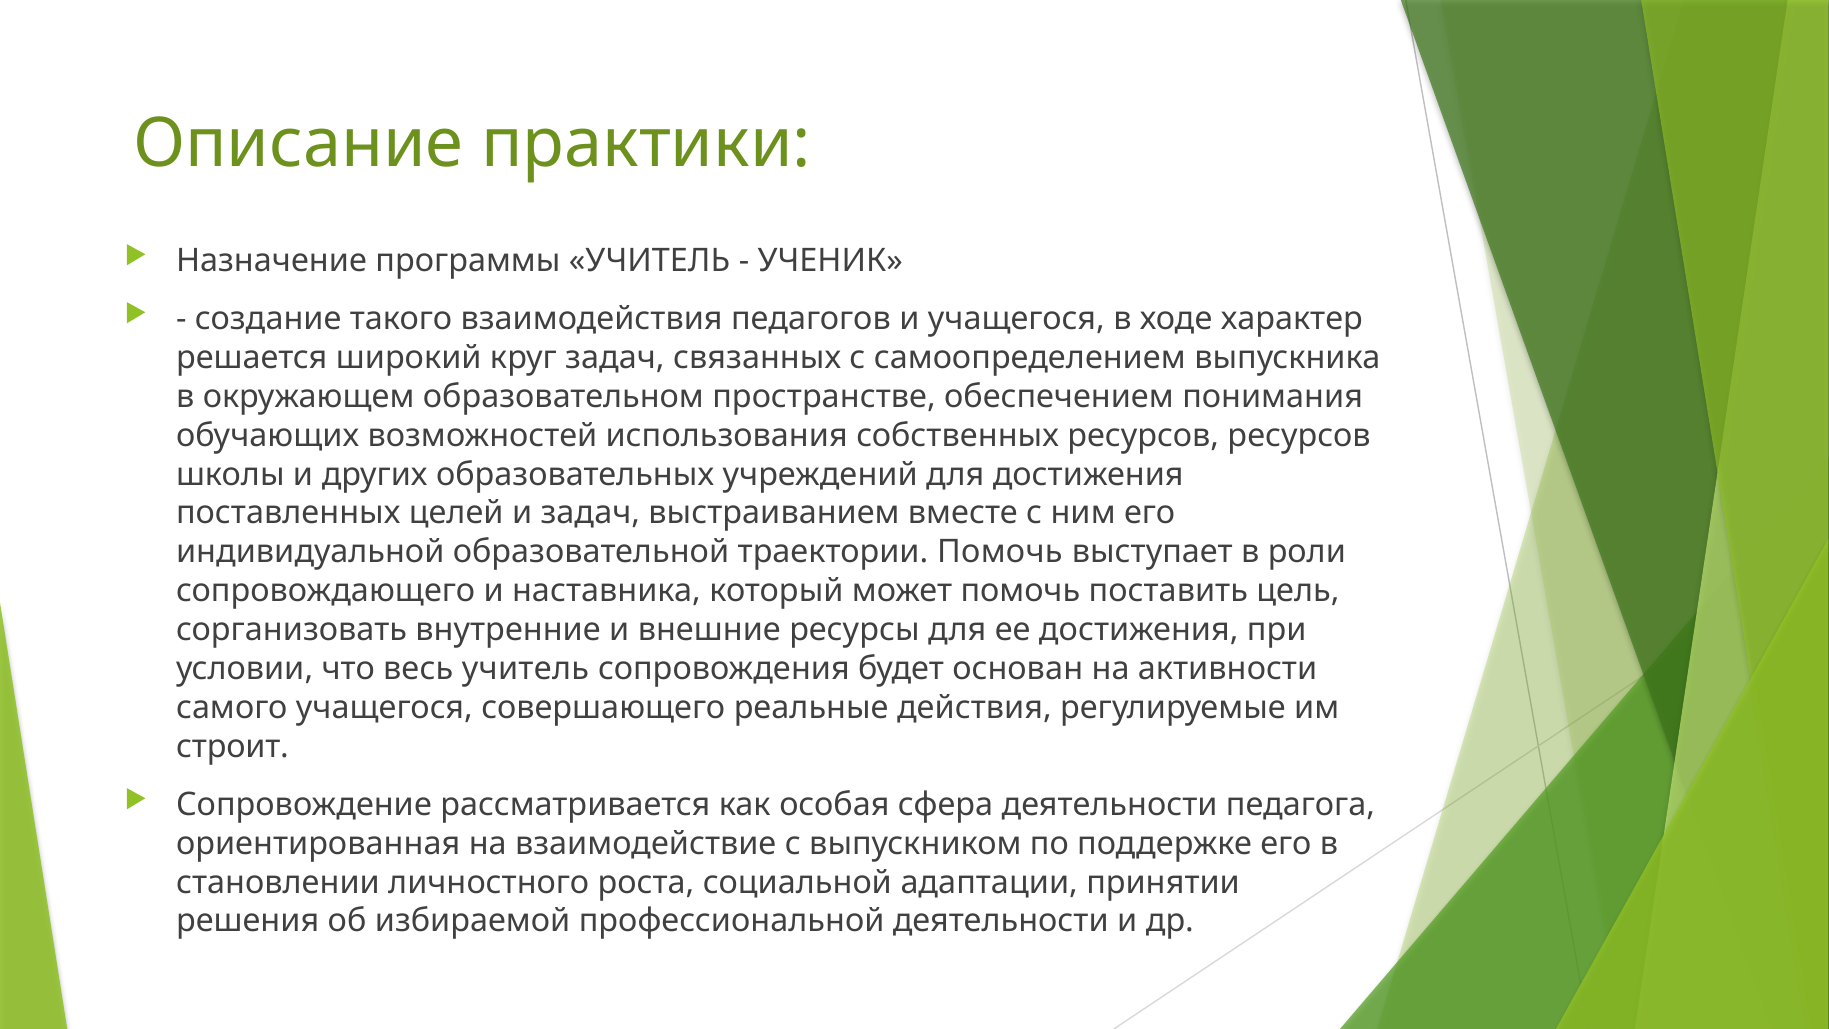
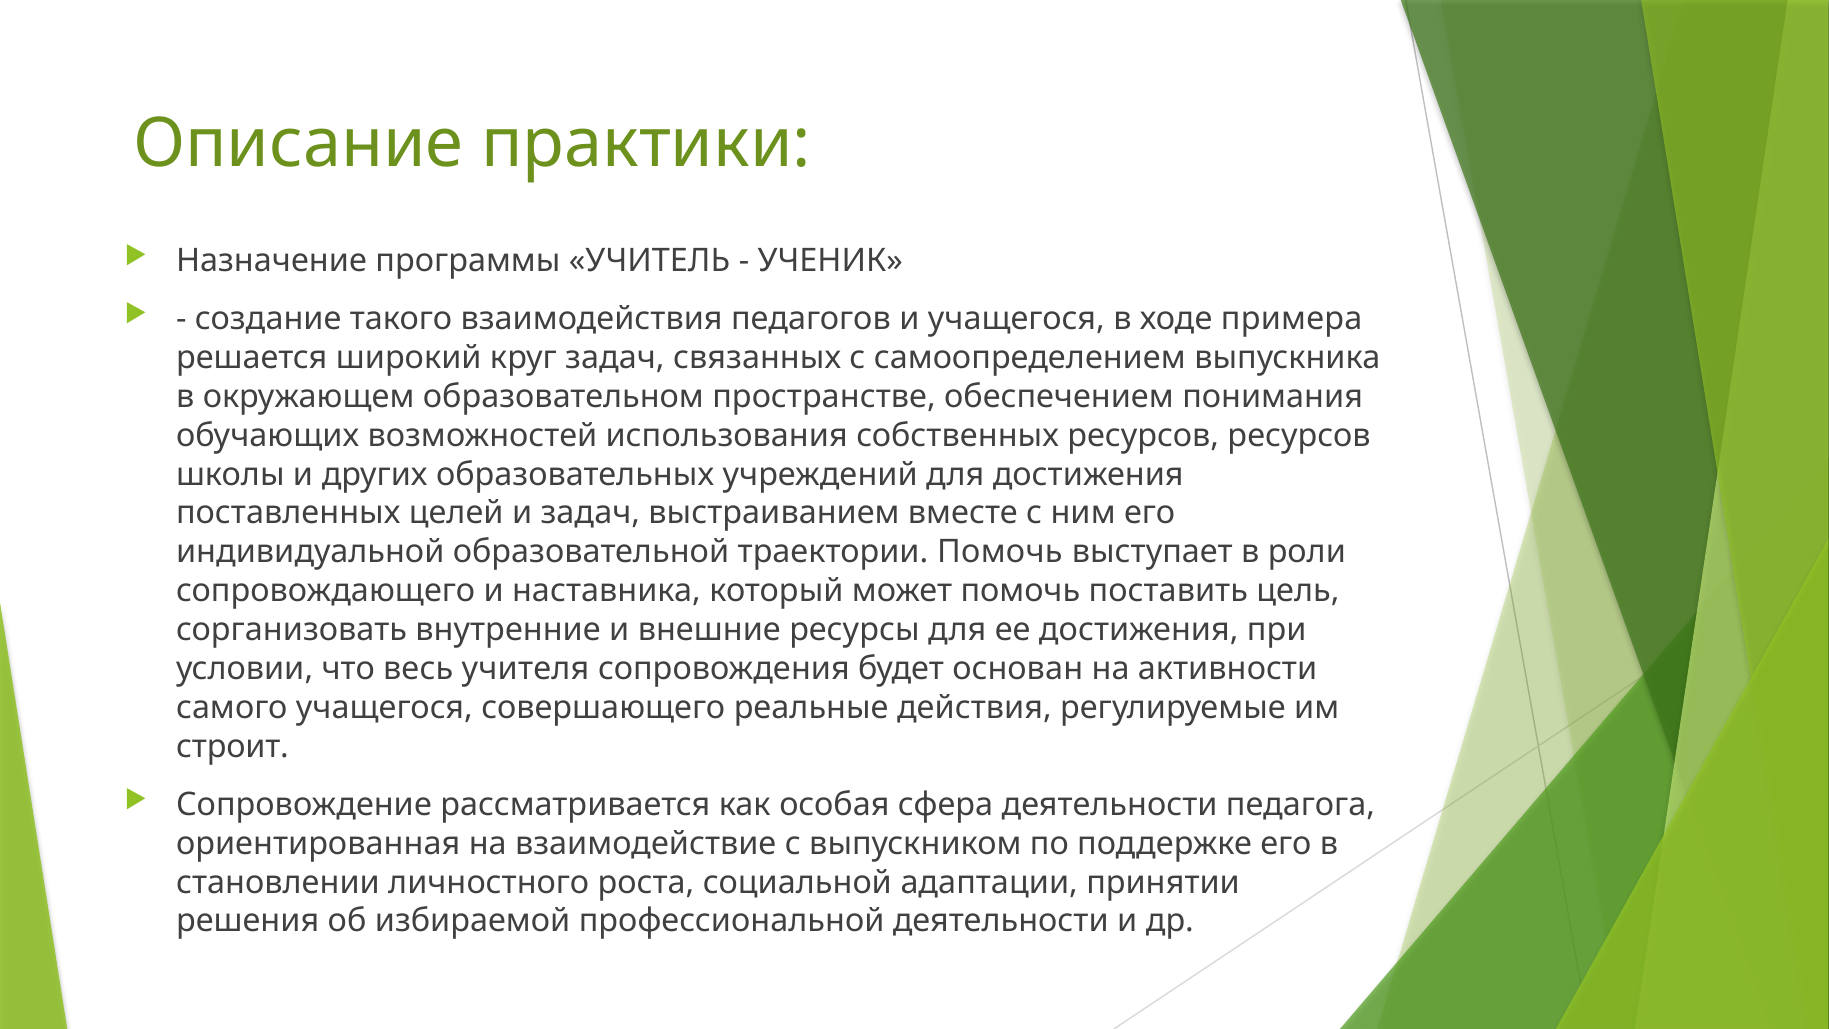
характер: характер -> примера
весь учитель: учитель -> учителя
